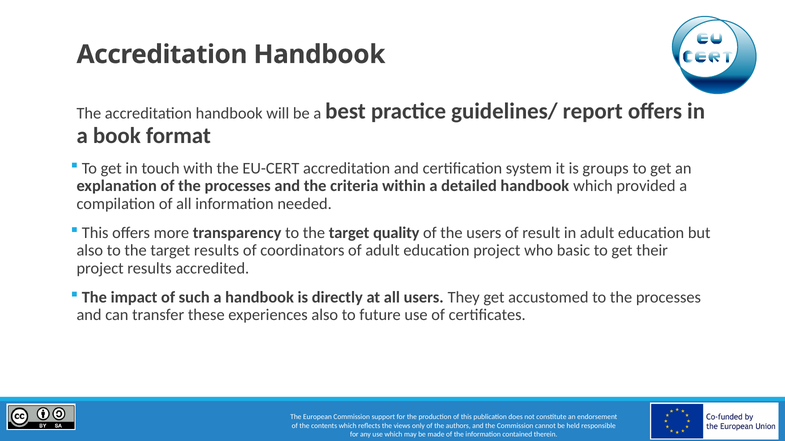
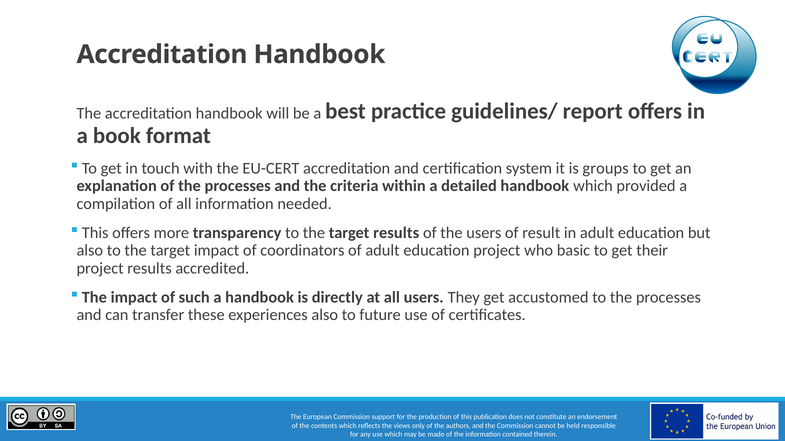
target quality: quality -> results
target results: results -> impact
